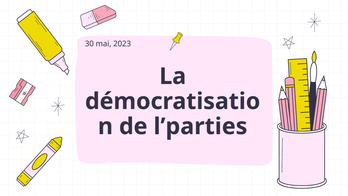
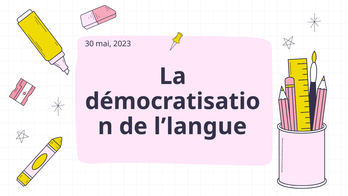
l’parties: l’parties -> l’langue
